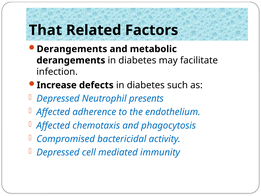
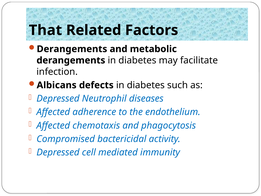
Increase: Increase -> Albicans
presents: presents -> diseases
